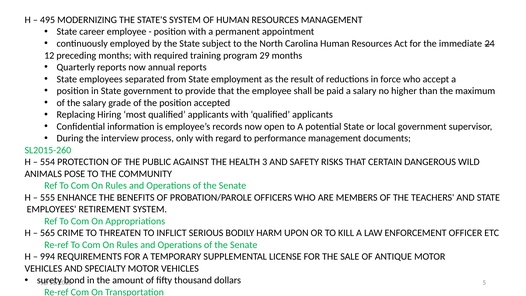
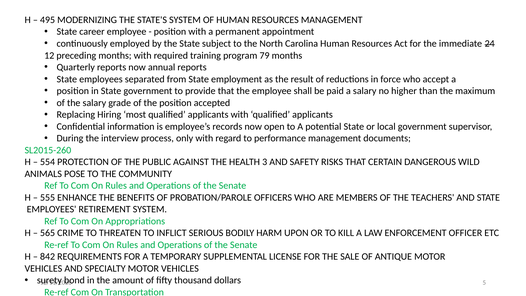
29: 29 -> 79
994: 994 -> 842
